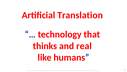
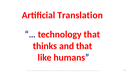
and real: real -> that
